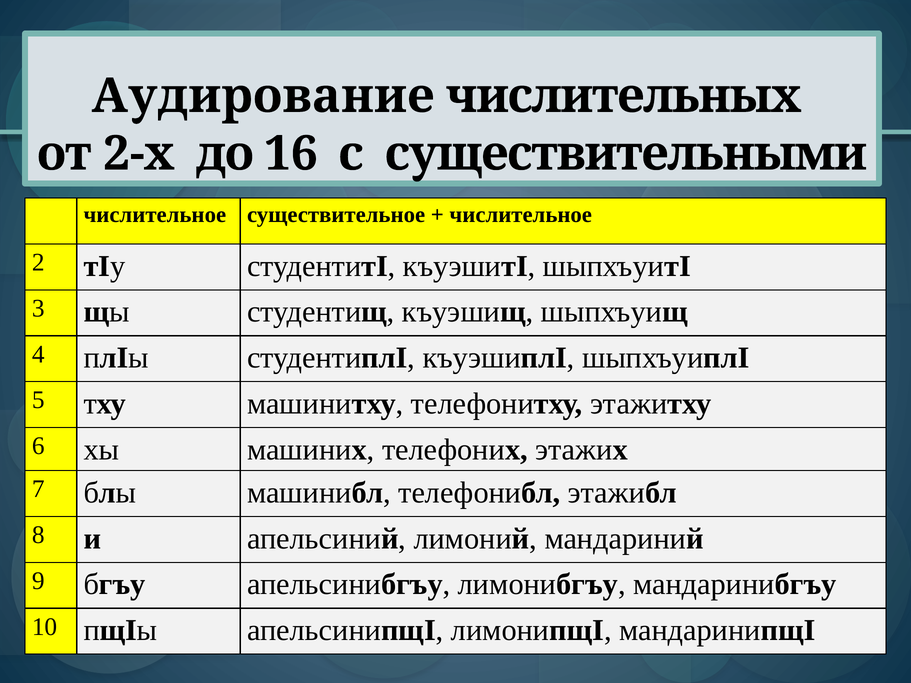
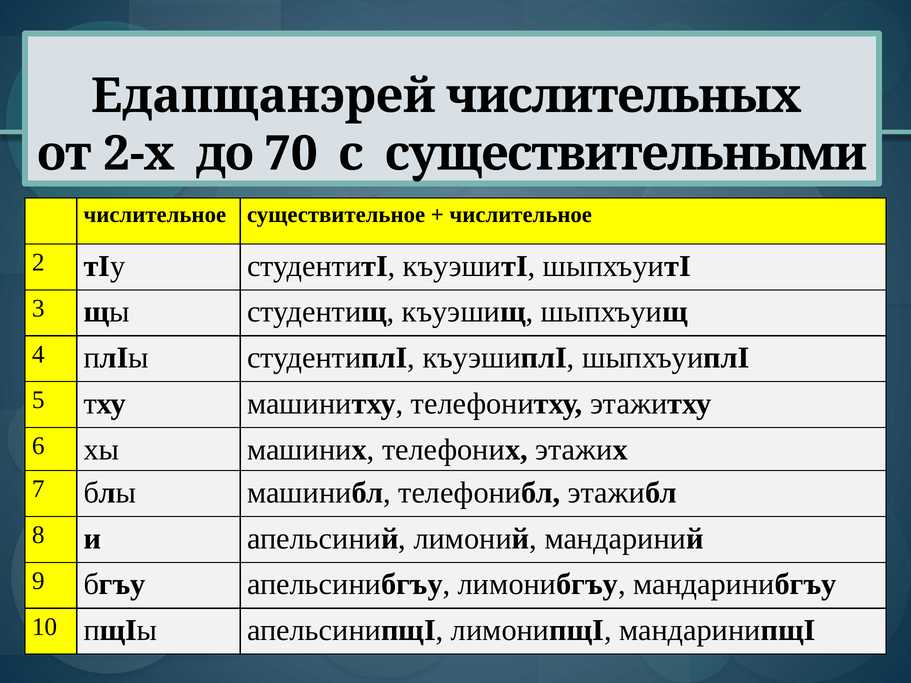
Аудирование: Аудирование -> Едапщанэрей
16: 16 -> 70
